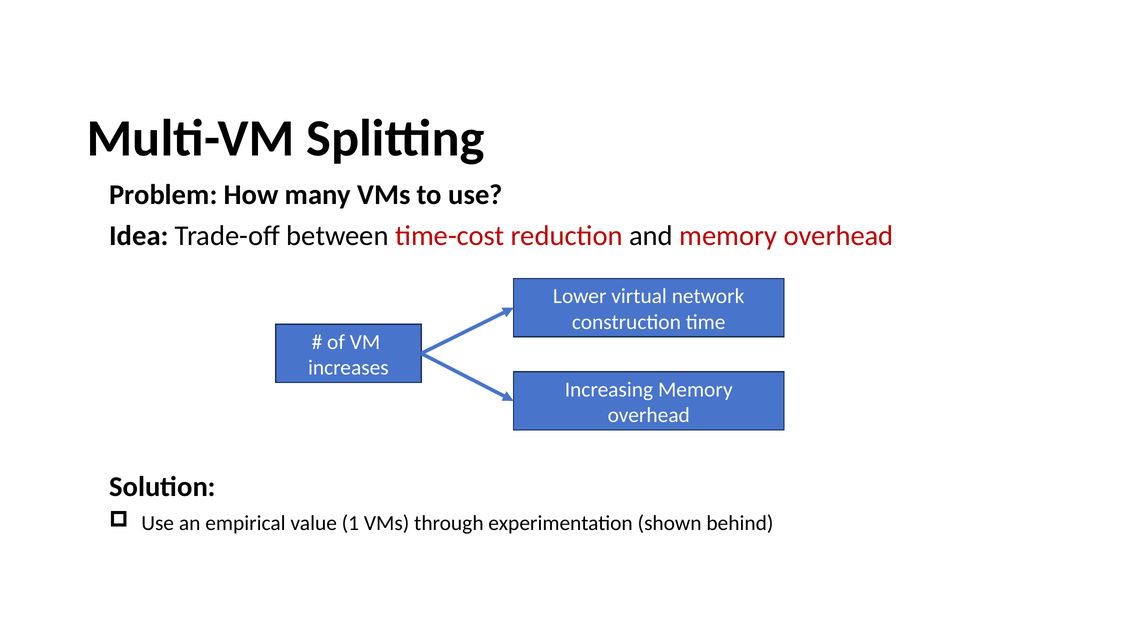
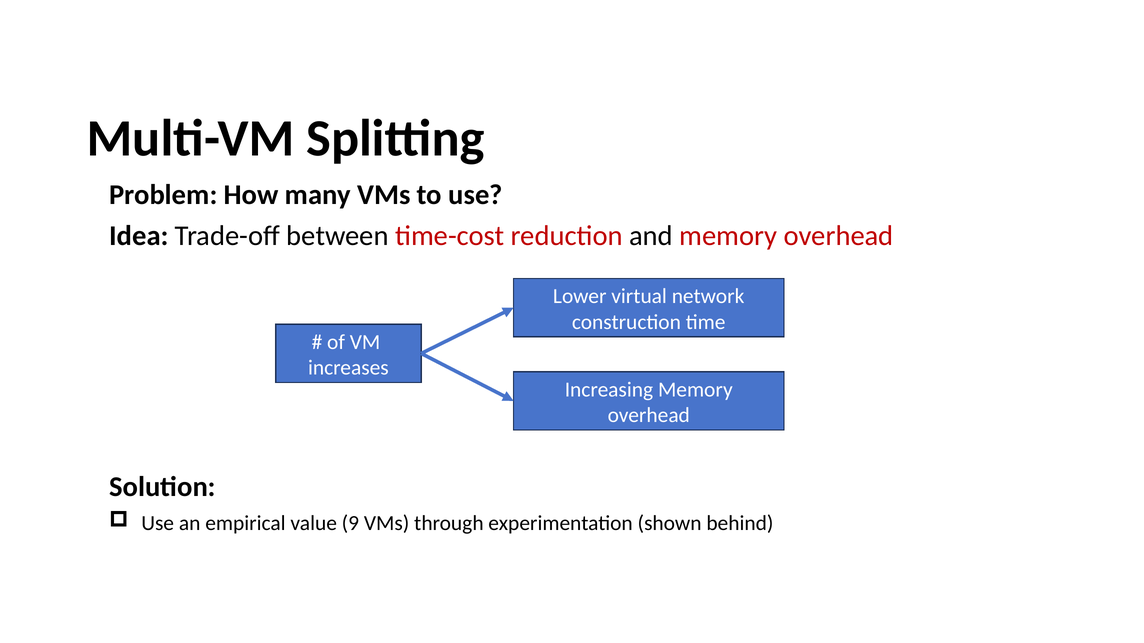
1: 1 -> 9
